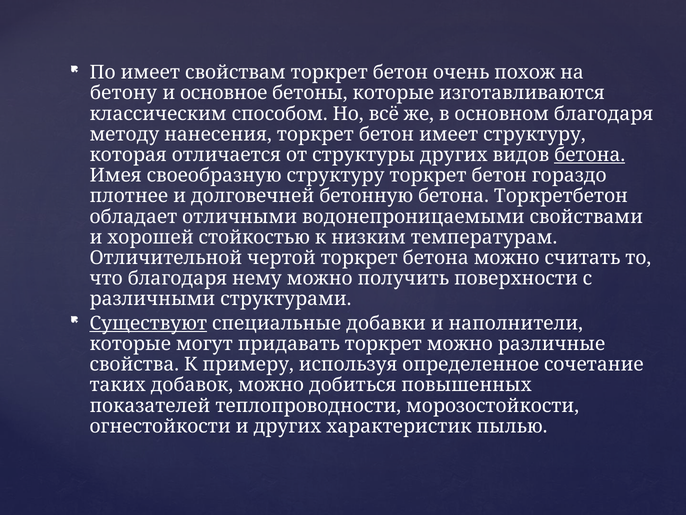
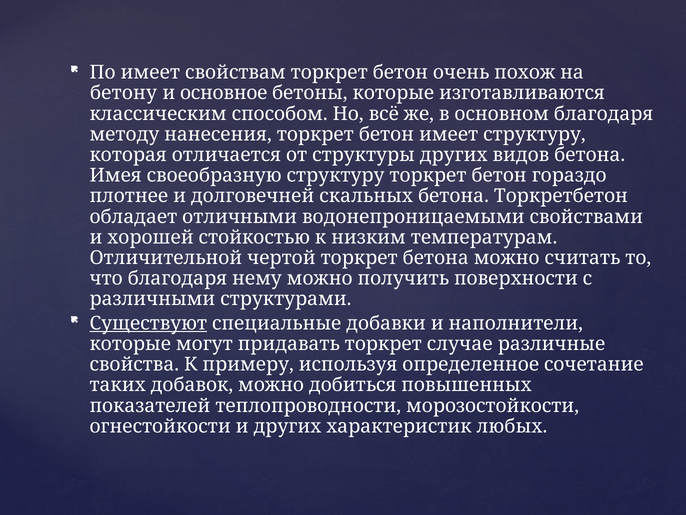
бетона at (590, 155) underline: present -> none
бетонную: бетонную -> скальных
торкрет можно: можно -> случае
пылью: пылью -> любых
